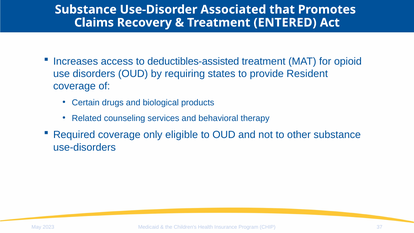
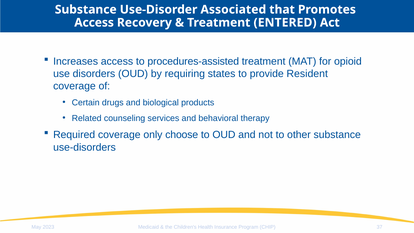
Claims at (94, 23): Claims -> Access
deductibles-assisted: deductibles-assisted -> procedures-assisted
eligible: eligible -> choose
